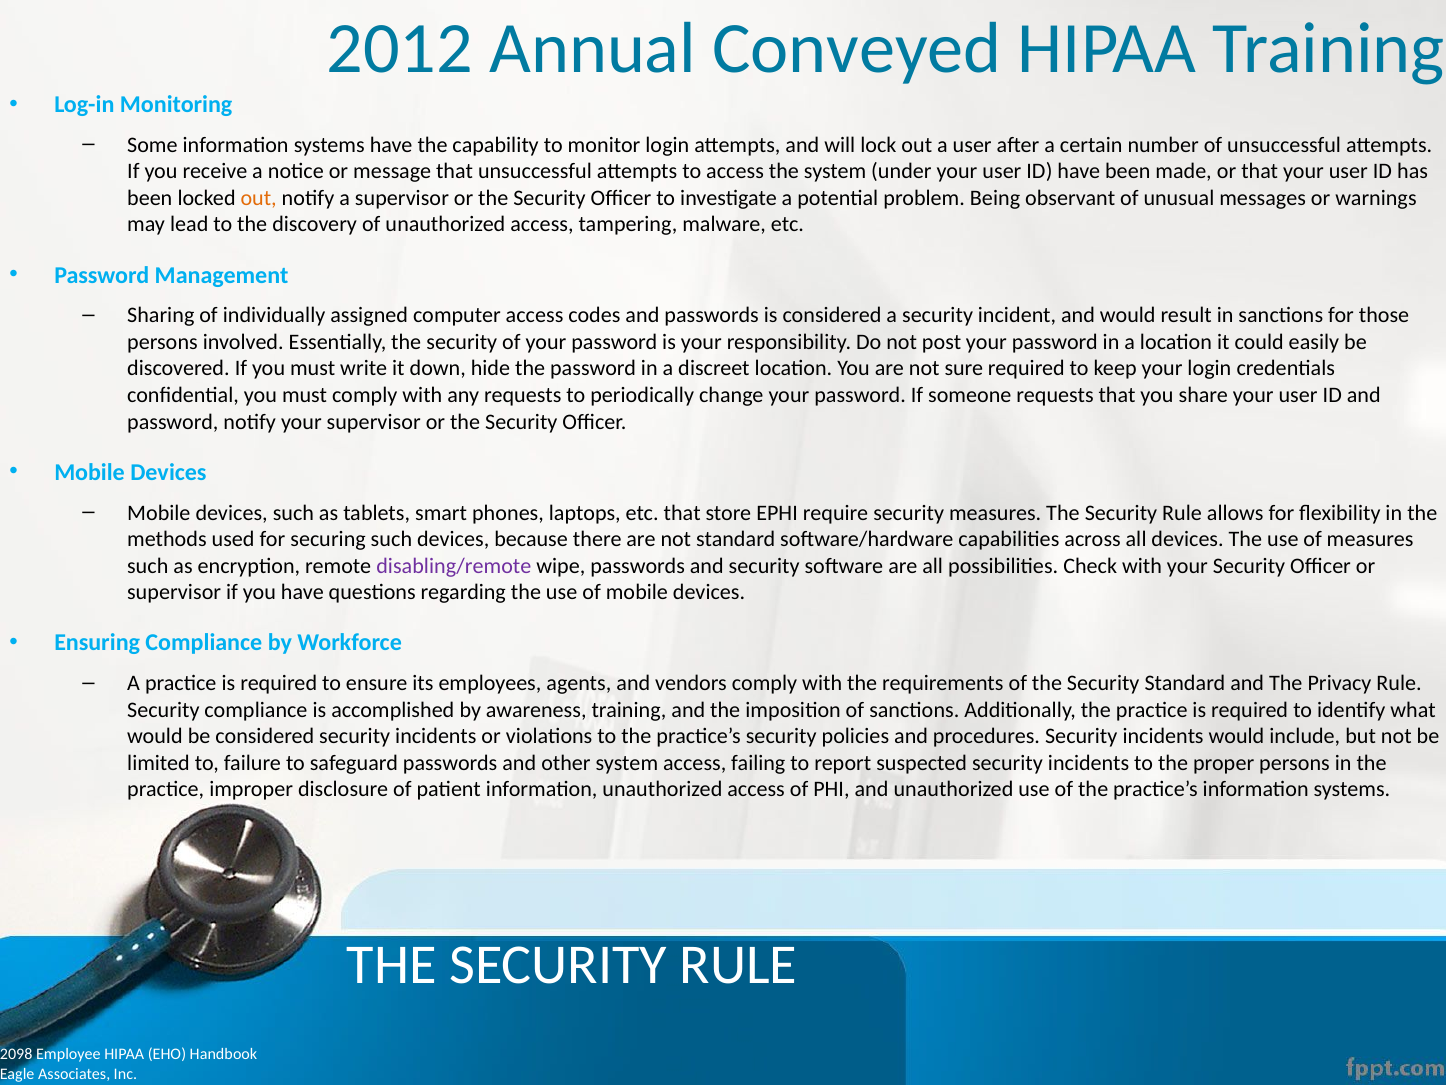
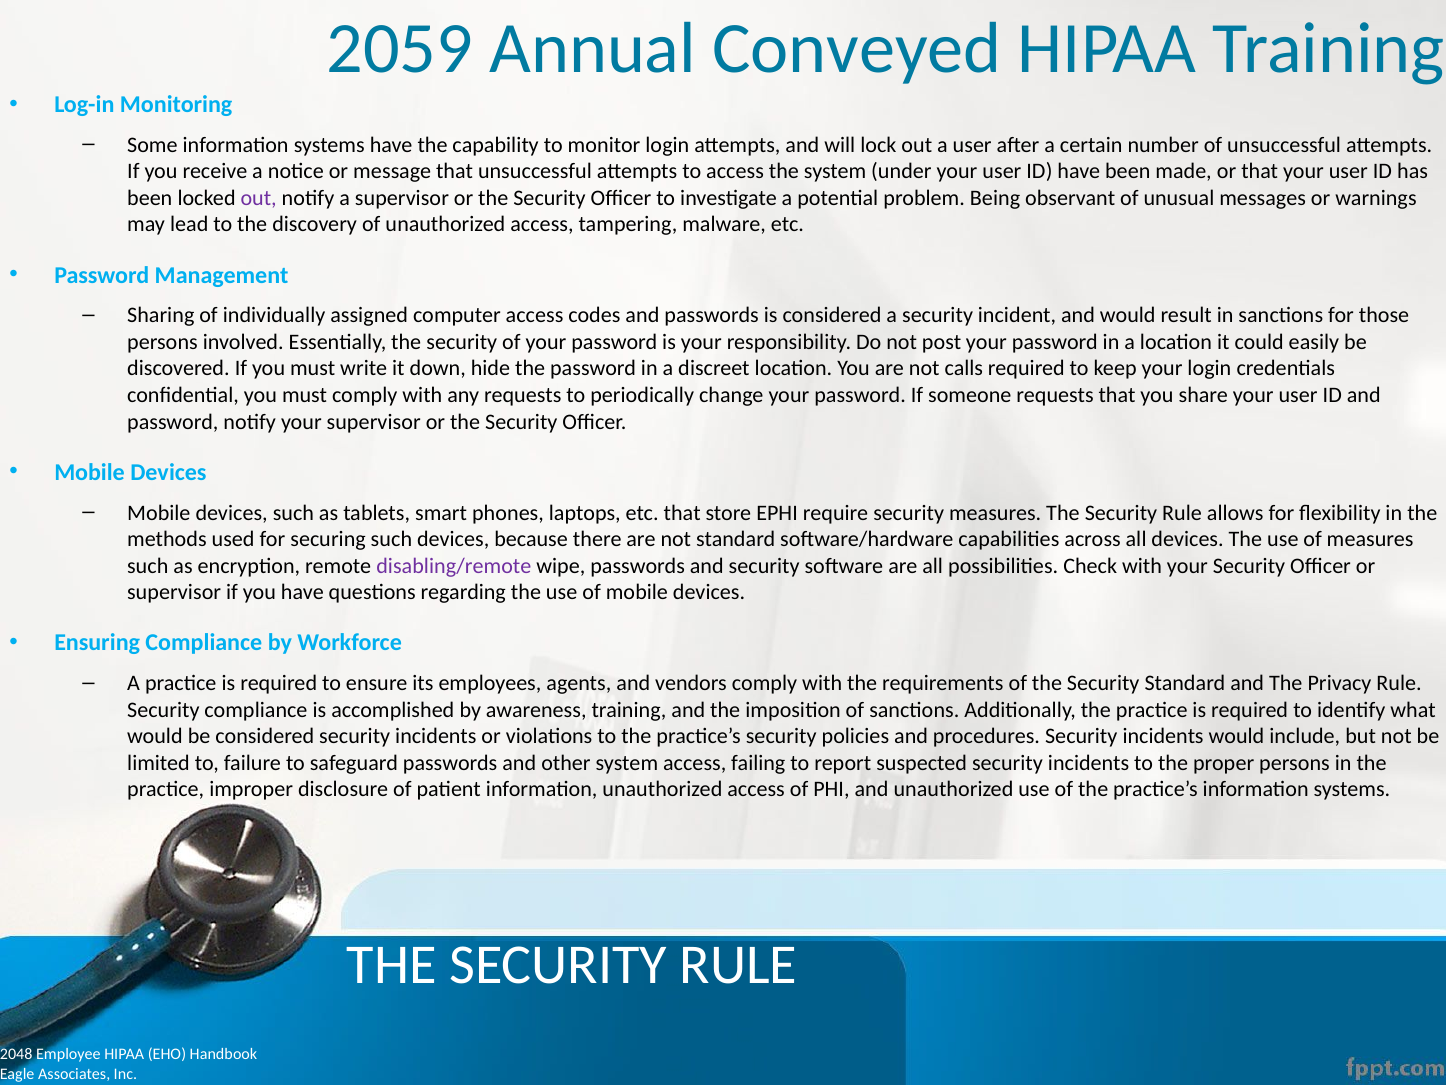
2012: 2012 -> 2059
out at (259, 198) colour: orange -> purple
sure: sure -> calls
2098: 2098 -> 2048
